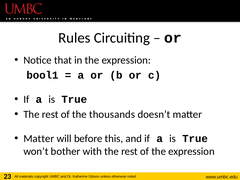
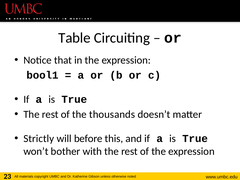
Rules: Rules -> Table
Matter at (39, 139): Matter -> Strictly
